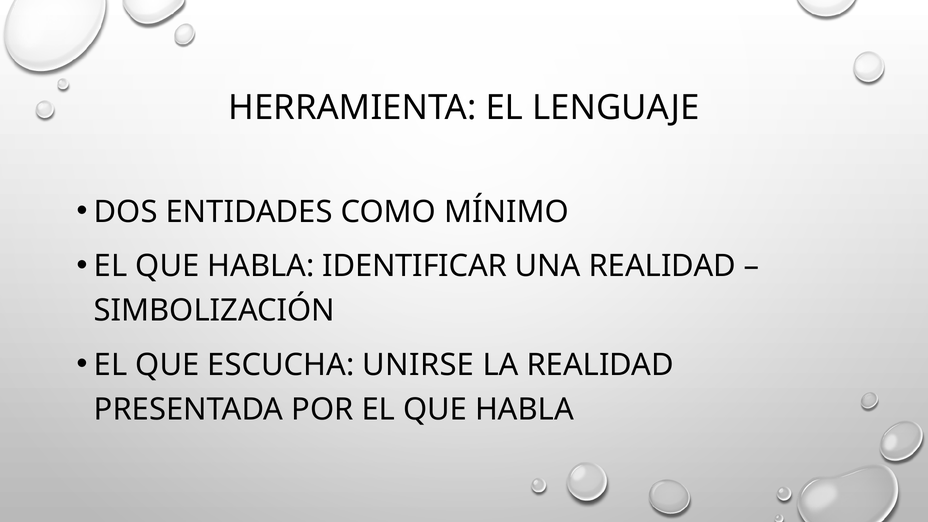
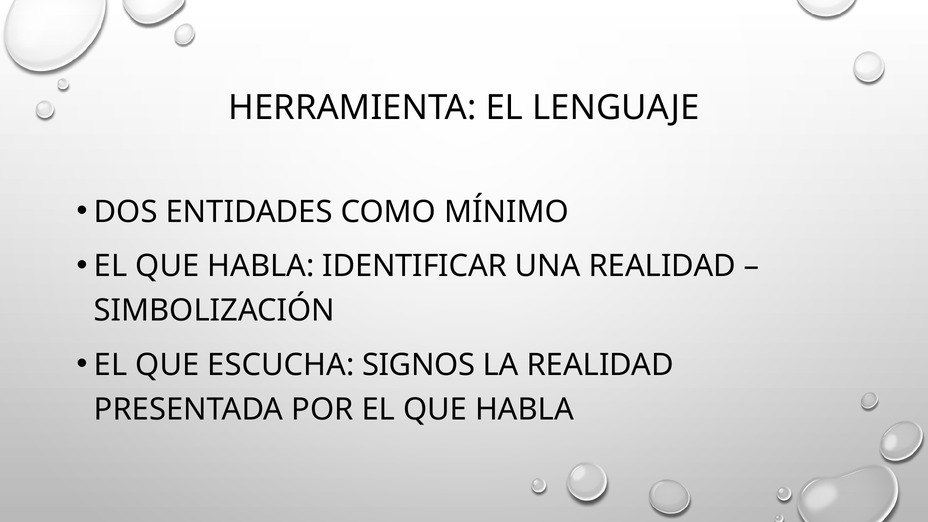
UNIRSE: UNIRSE -> SIGNOS
